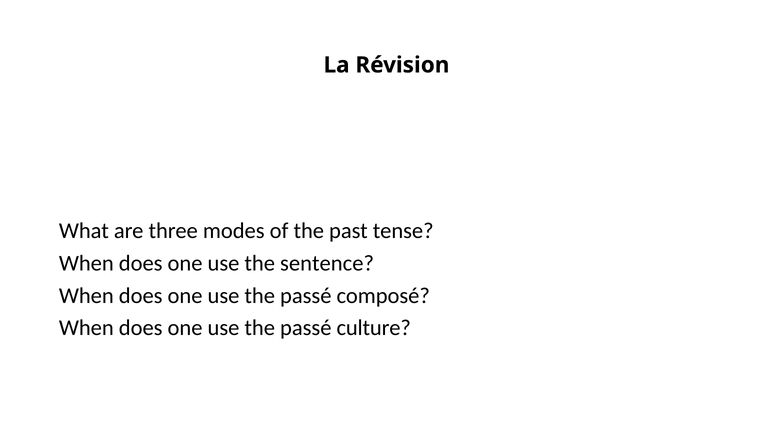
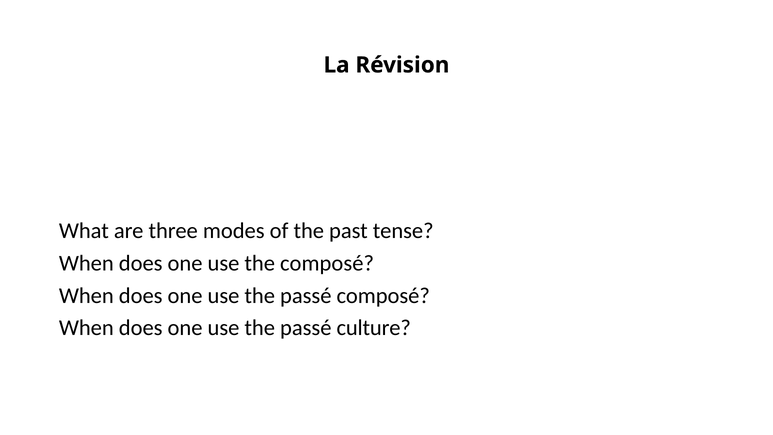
the sentence: sentence -> composé
